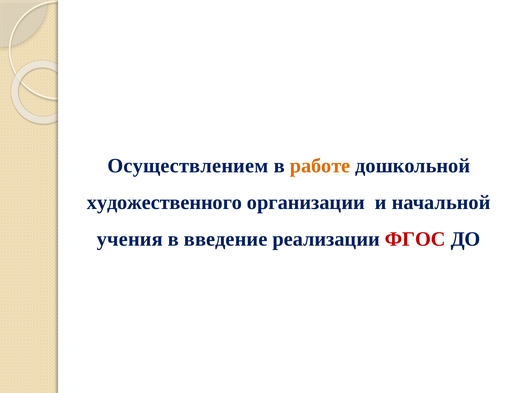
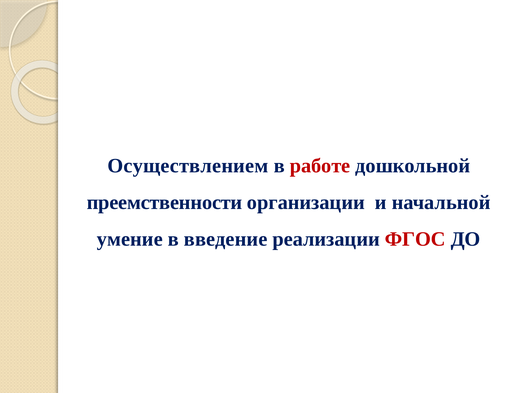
работе colour: orange -> red
художественного: художественного -> преемственности
учения: учения -> умение
